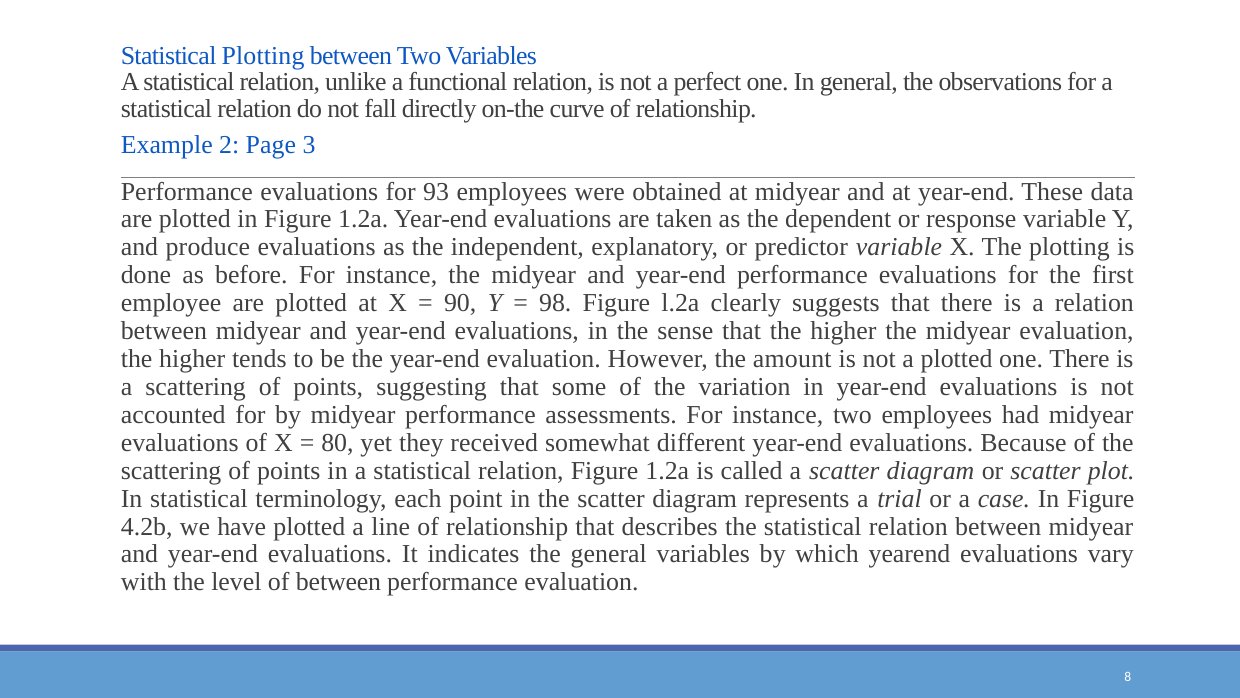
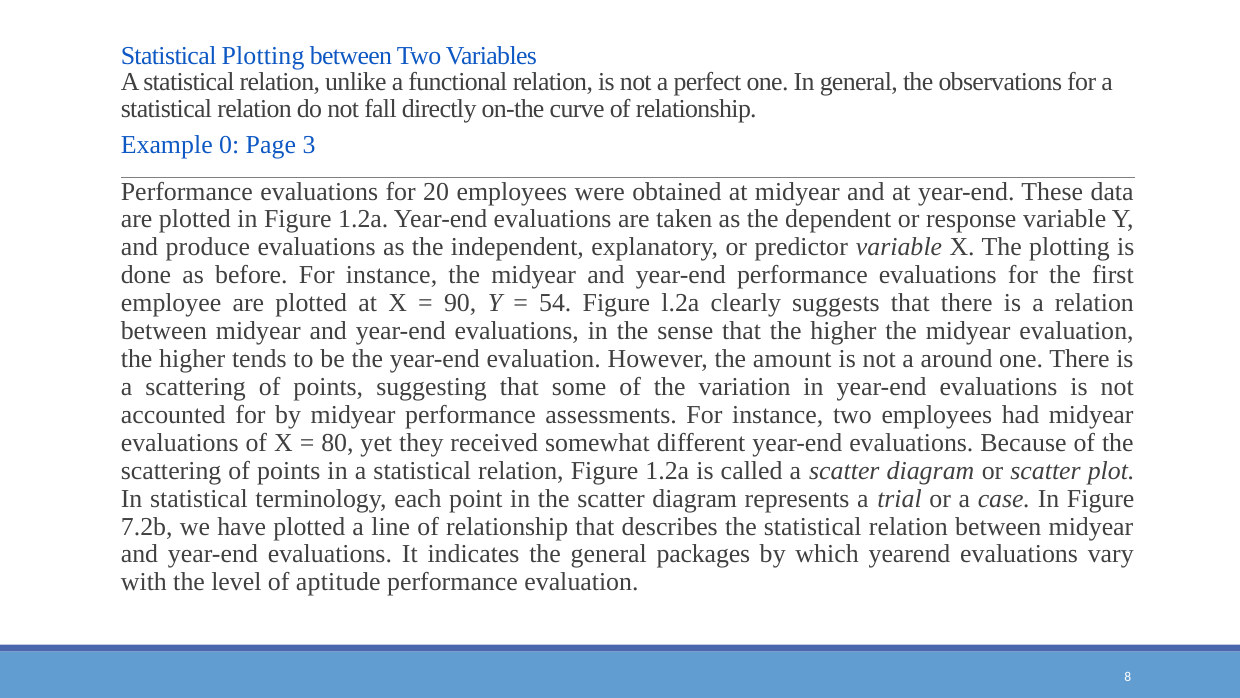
2: 2 -> 0
93: 93 -> 20
98: 98 -> 54
a plotted: plotted -> around
4.2b: 4.2b -> 7.2b
general variables: variables -> packages
of between: between -> aptitude
